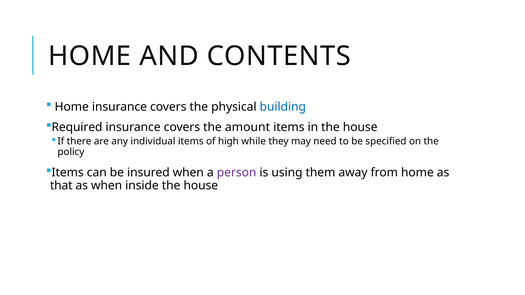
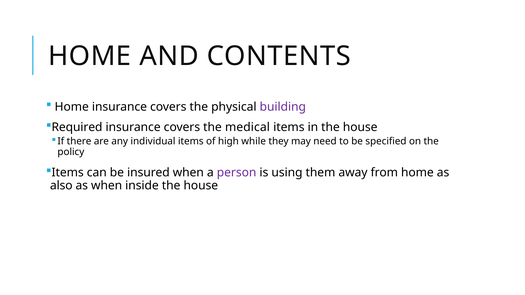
building colour: blue -> purple
amount: amount -> medical
that: that -> also
